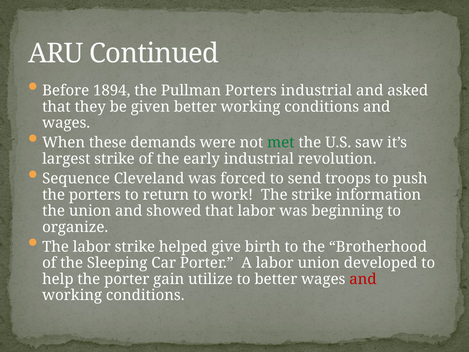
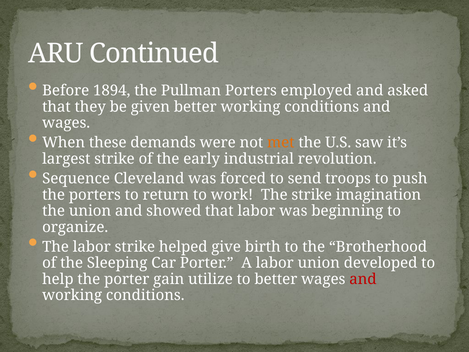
Porters industrial: industrial -> employed
met colour: green -> orange
information: information -> imagination
